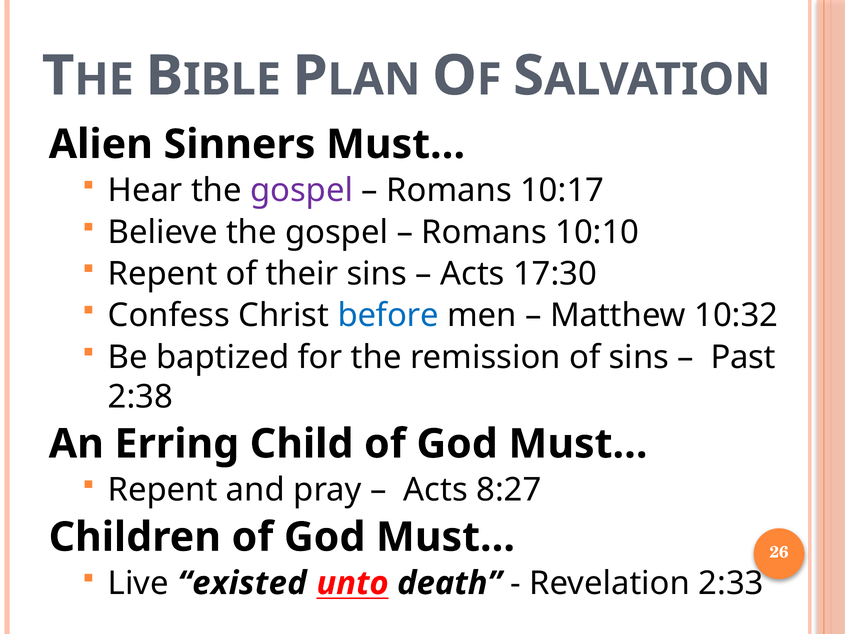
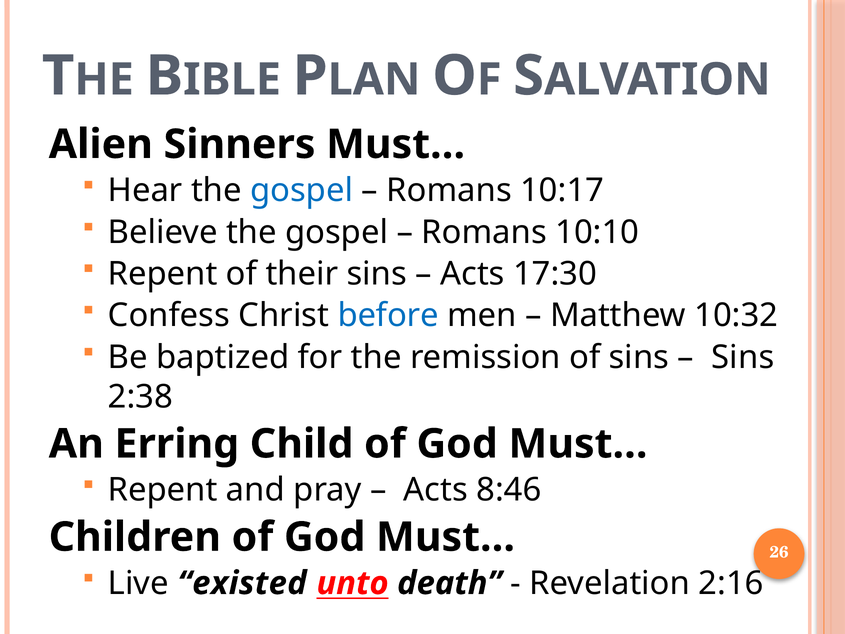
gospel at (302, 190) colour: purple -> blue
Past at (743, 357): Past -> Sins
8:27: 8:27 -> 8:46
2:33: 2:33 -> 2:16
